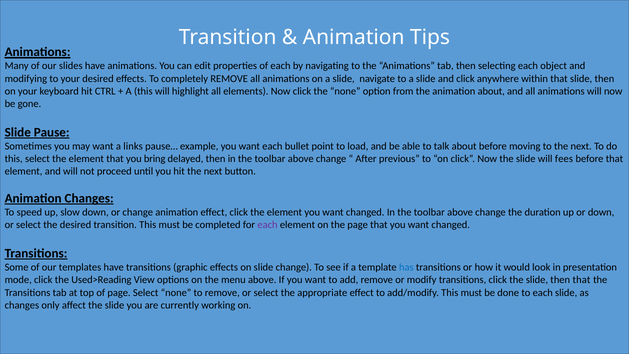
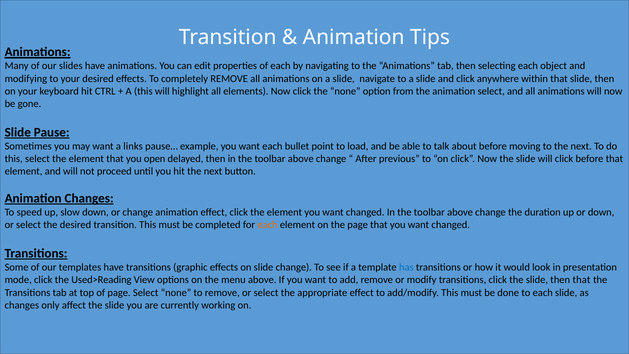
animation about: about -> select
bring: bring -> open
will fees: fees -> click
each at (268, 225) colour: purple -> orange
